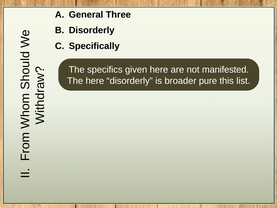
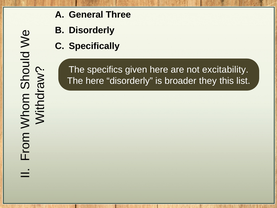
manifested: manifested -> excitability
pure: pure -> they
